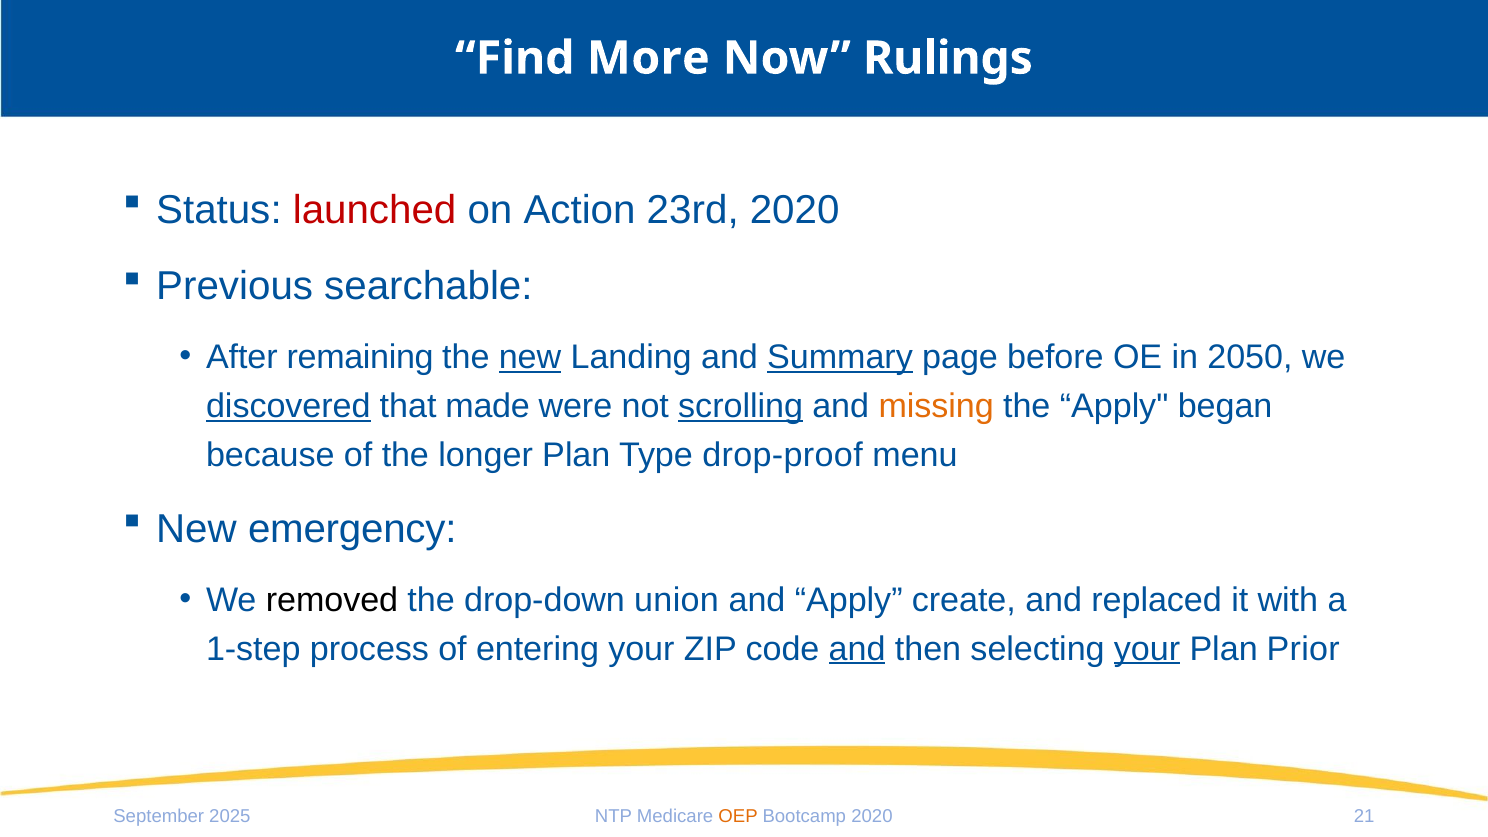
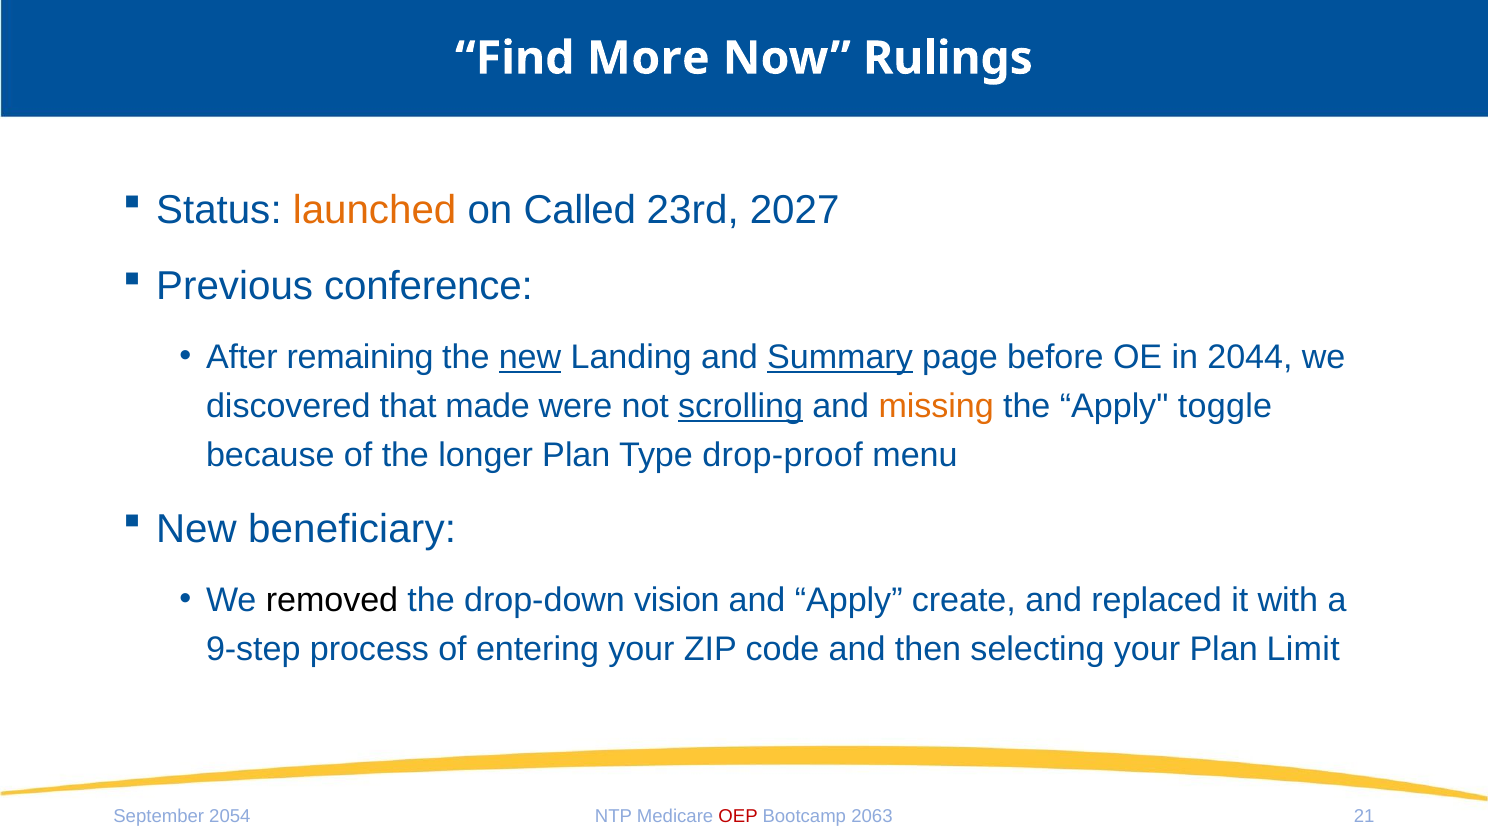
launched colour: red -> orange
Action: Action -> Called
23rd 2020: 2020 -> 2027
searchable: searchable -> conference
2050: 2050 -> 2044
discovered underline: present -> none
began: began -> toggle
emergency: emergency -> beneficiary
union: union -> vision
1-step: 1-step -> 9-step
and at (857, 649) underline: present -> none
your at (1147, 649) underline: present -> none
Prior: Prior -> Limit
2025: 2025 -> 2054
OEP colour: orange -> red
Bootcamp 2020: 2020 -> 2063
